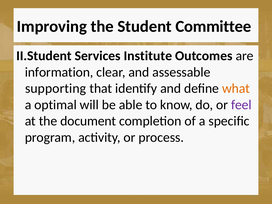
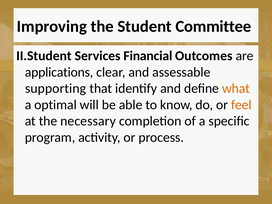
Institute: Institute -> Financial
information: information -> applications
feel colour: purple -> orange
document: document -> necessary
